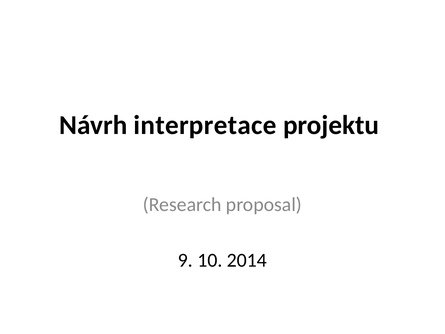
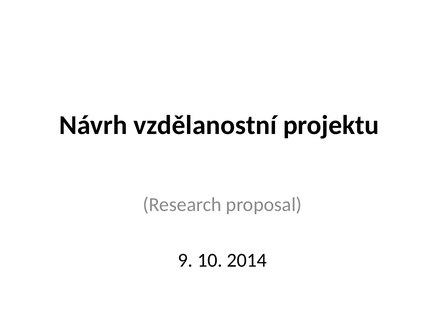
interpretace: interpretace -> vzdělanostní
